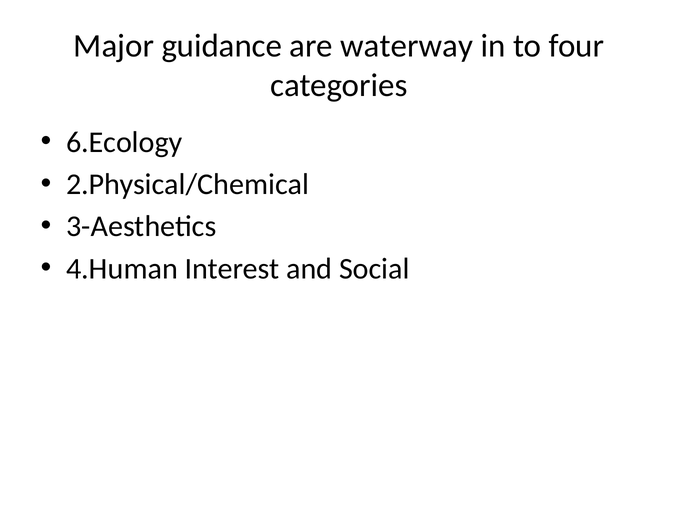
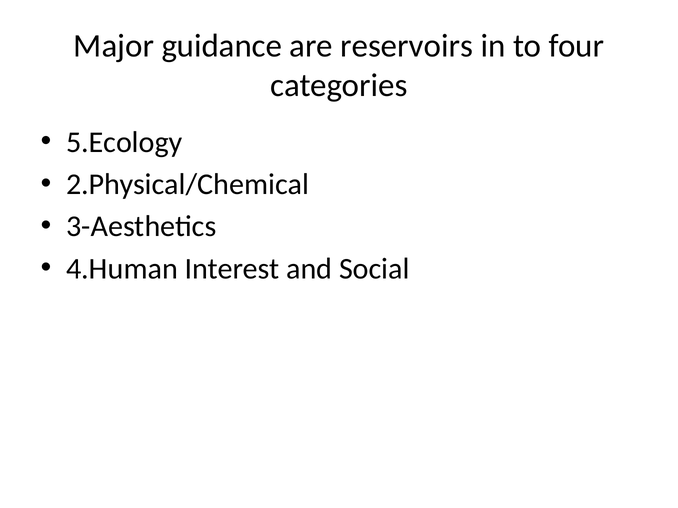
waterway: waterway -> reservoirs
6.Ecology: 6.Ecology -> 5.Ecology
